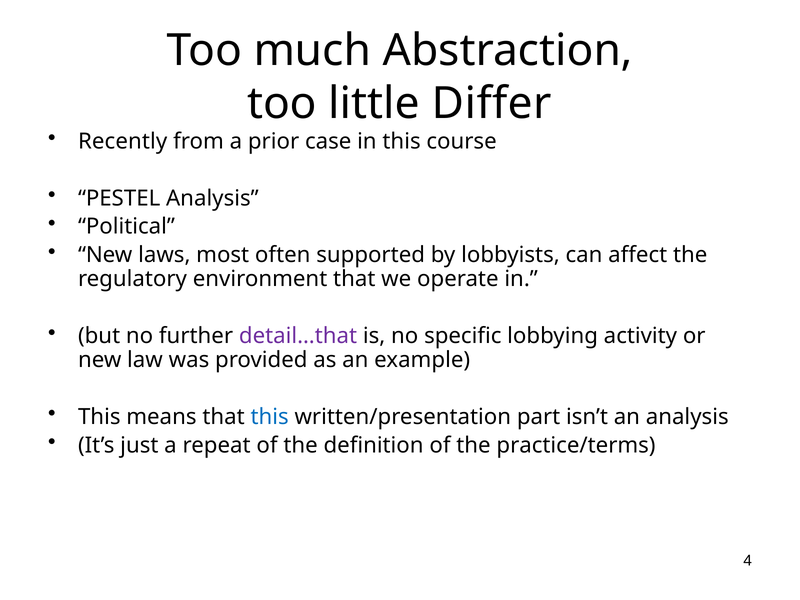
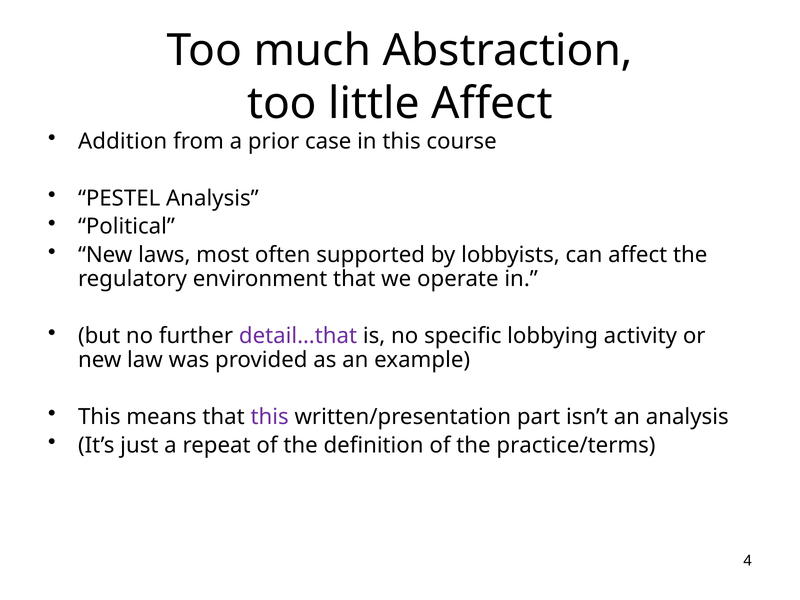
little Differ: Differ -> Affect
Recently: Recently -> Addition
this at (270, 417) colour: blue -> purple
